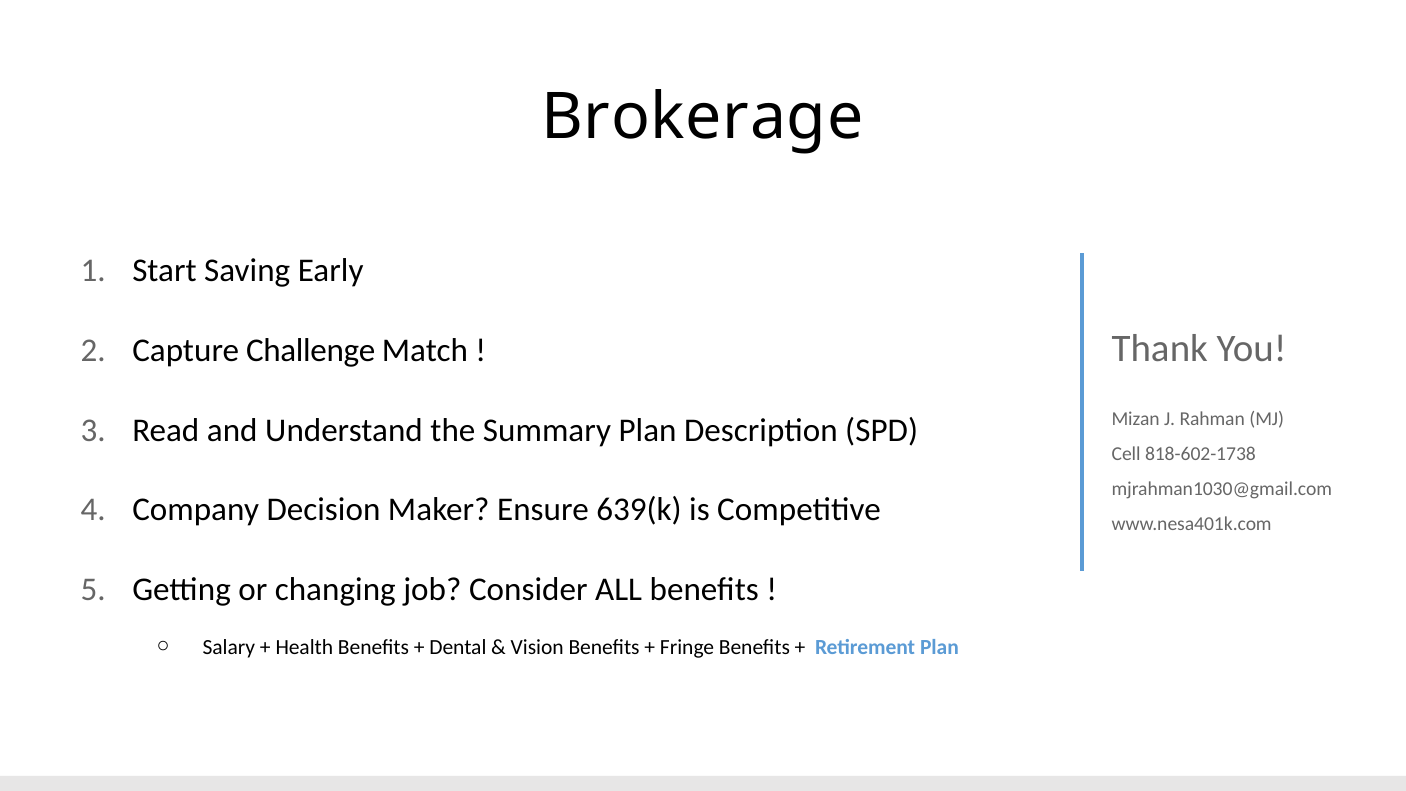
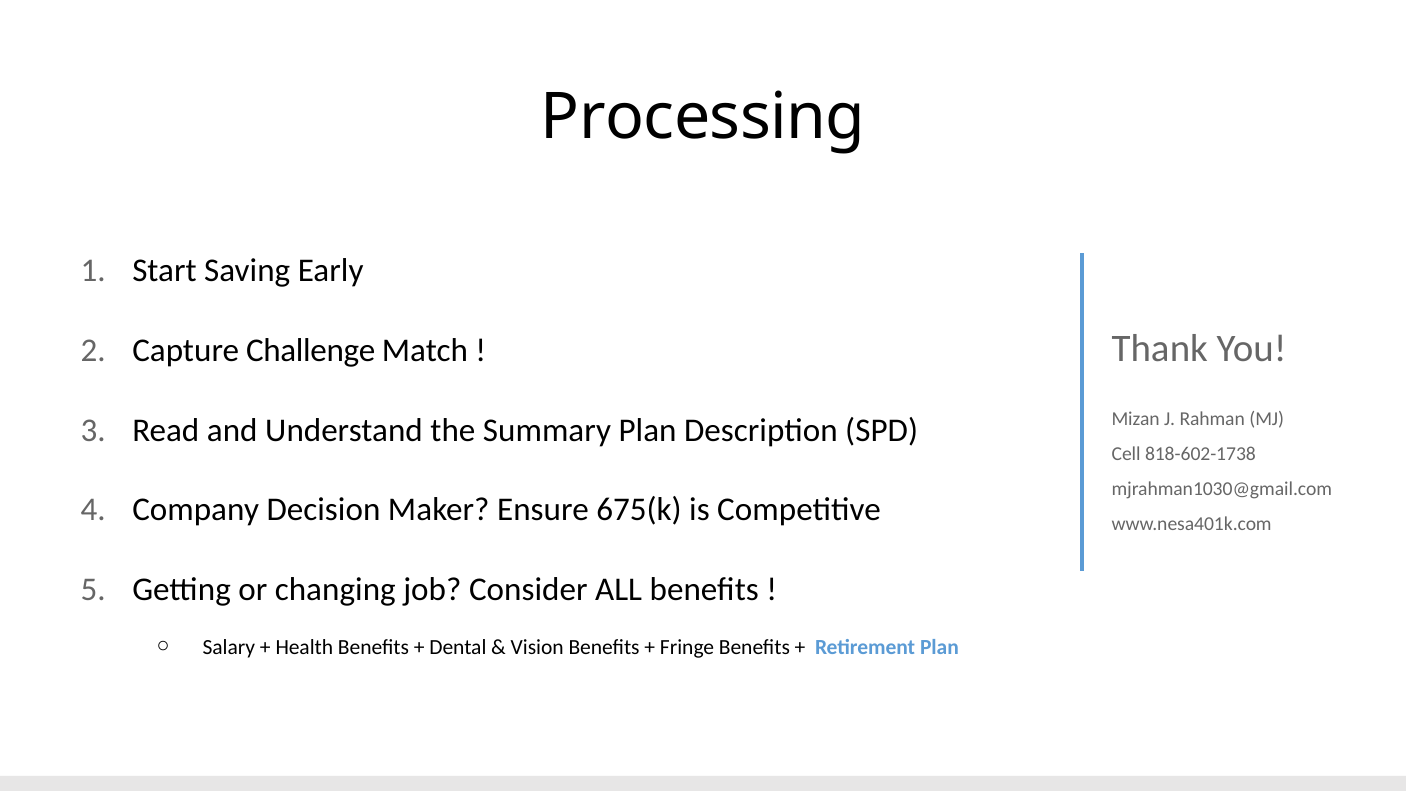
Brokerage: Brokerage -> Processing
639(k: 639(k -> 675(k
